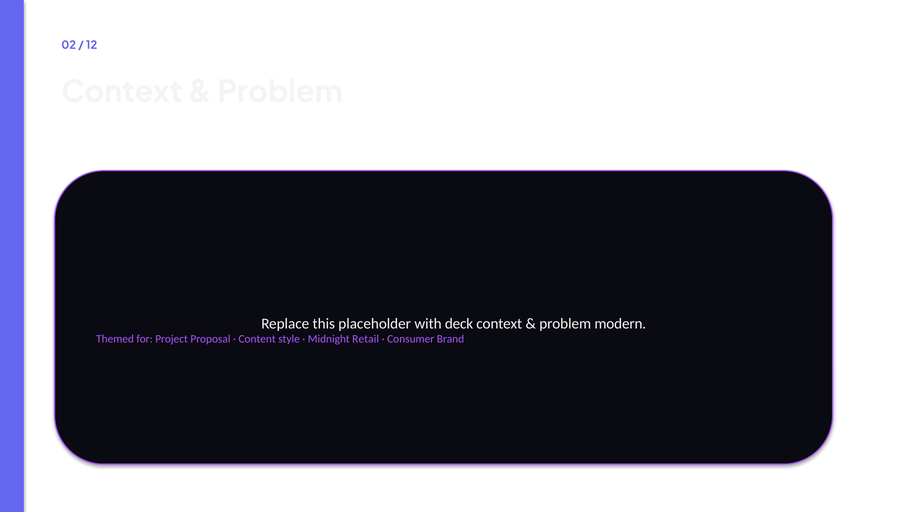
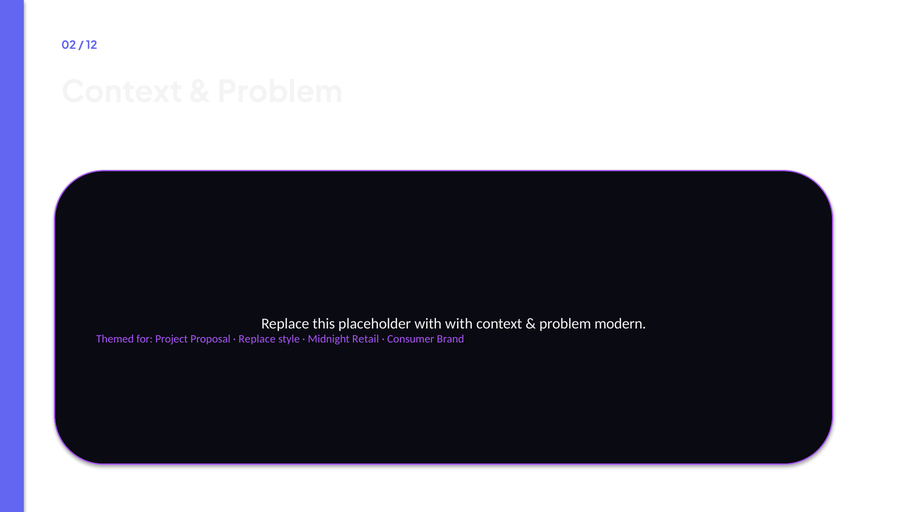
with deck: deck -> with
Content at (257, 339): Content -> Replace
